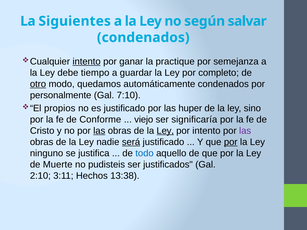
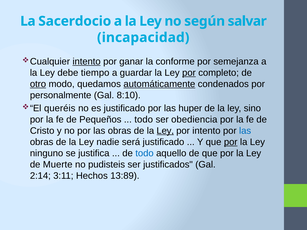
Siguientes: Siguientes -> Sacerdocio
condenados at (143, 38): condenados -> incapacidad
practique: practique -> conforme
por at (189, 73) underline: none -> present
automáticamente underline: none -> present
7:10: 7:10 -> 8:10
propios: propios -> queréis
Conforme: Conforme -> Pequeños
viejo at (144, 120): viejo -> todo
significaría: significaría -> obediencia
las at (99, 131) underline: present -> none
las at (245, 131) colour: purple -> blue
será underline: present -> none
2:10: 2:10 -> 2:14
13:38: 13:38 -> 13:89
